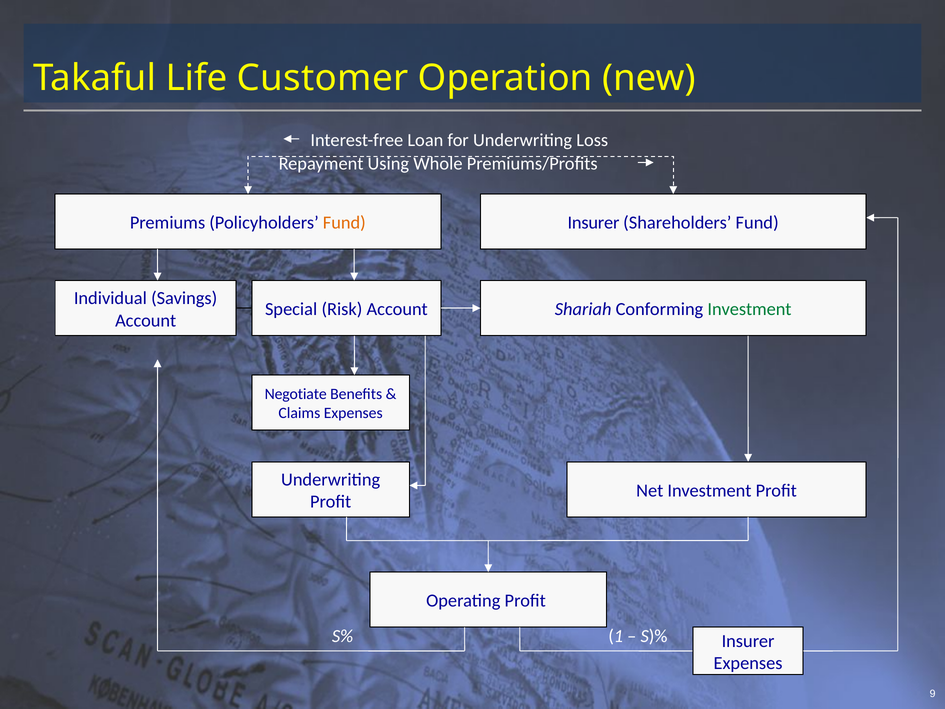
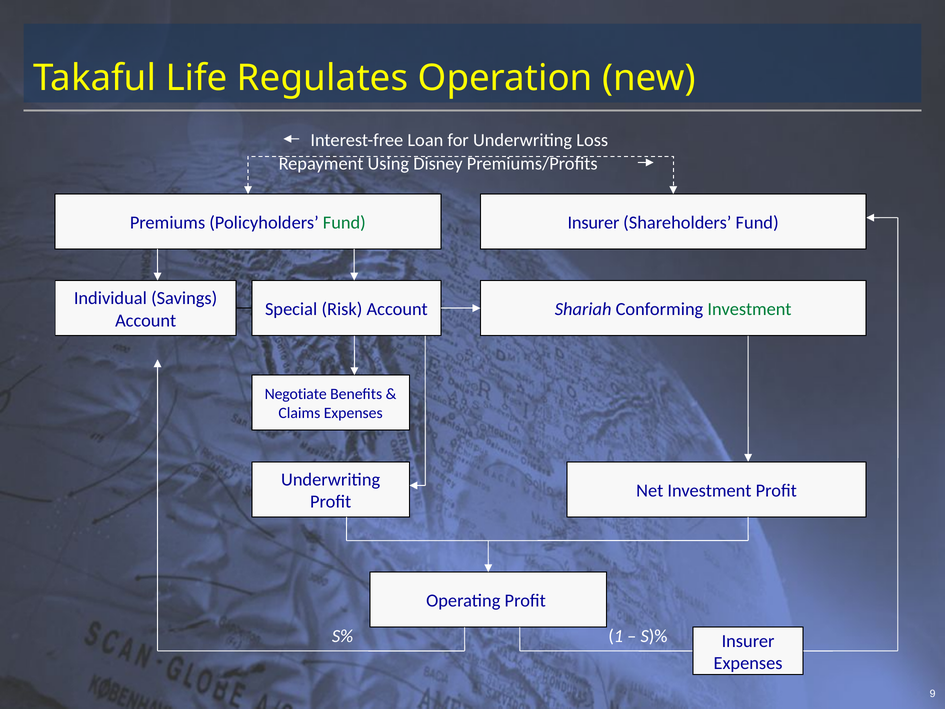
Customer: Customer -> Regulates
Whole: Whole -> Disney
Fund at (344, 223) colour: orange -> green
